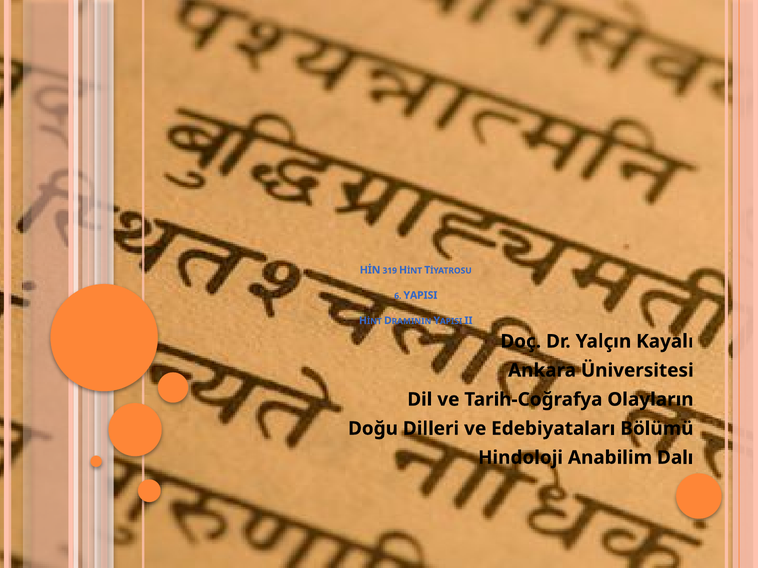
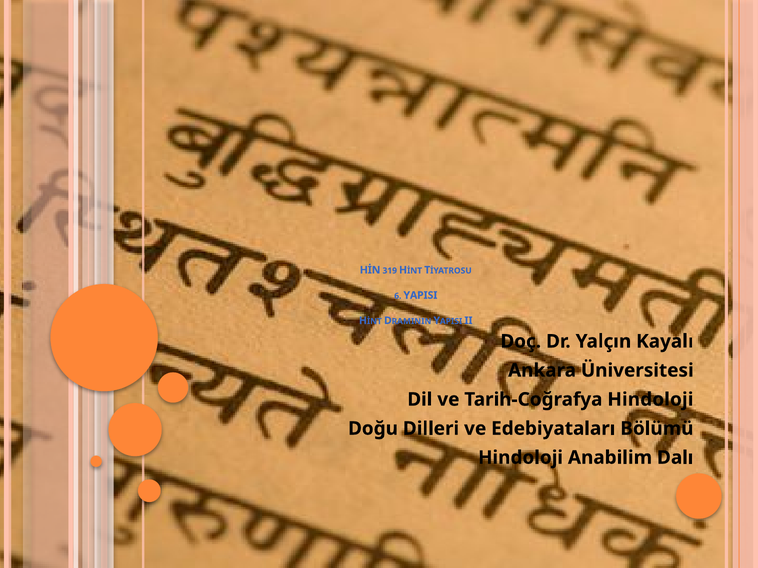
Tarih-Coğrafya Olayların: Olayların -> Hindoloji
